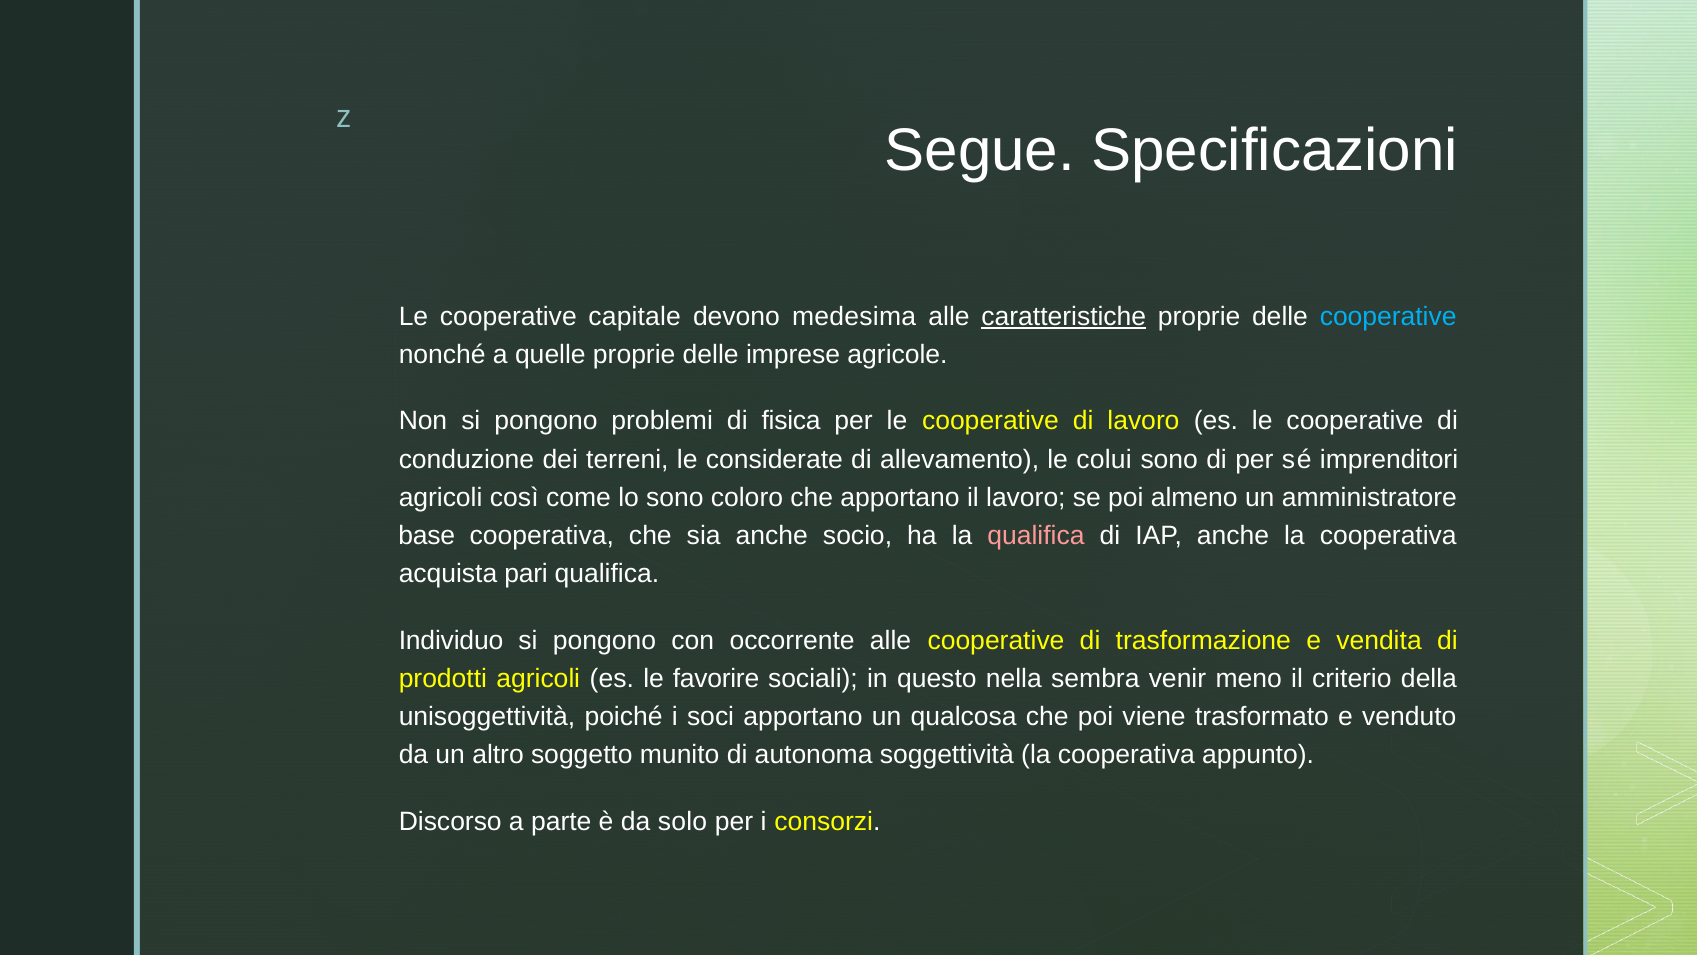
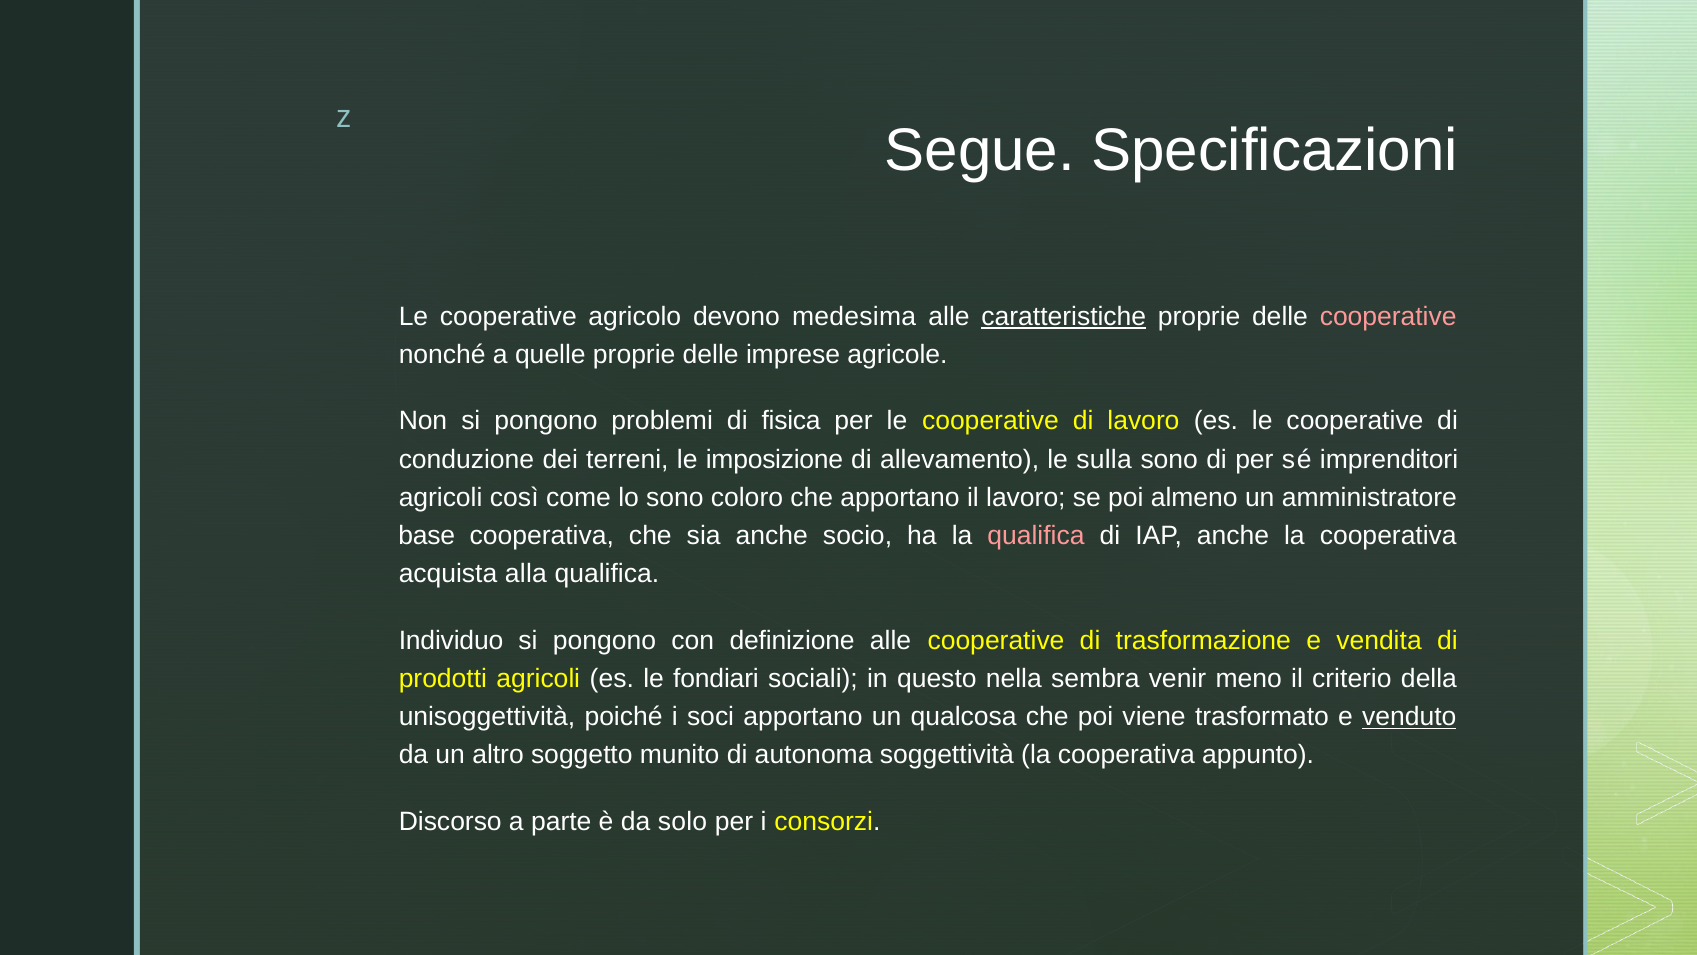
capitale: capitale -> agricolo
cooperative at (1388, 316) colour: light blue -> pink
considerate: considerate -> imposizione
colui: colui -> sulla
pari: pari -> alla
occorrente: occorrente -> definizione
favorire: favorire -> fondiari
venduto underline: none -> present
